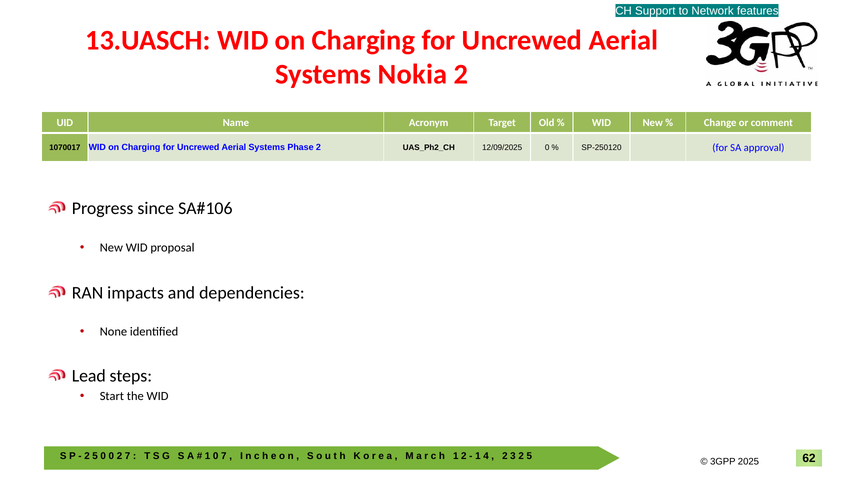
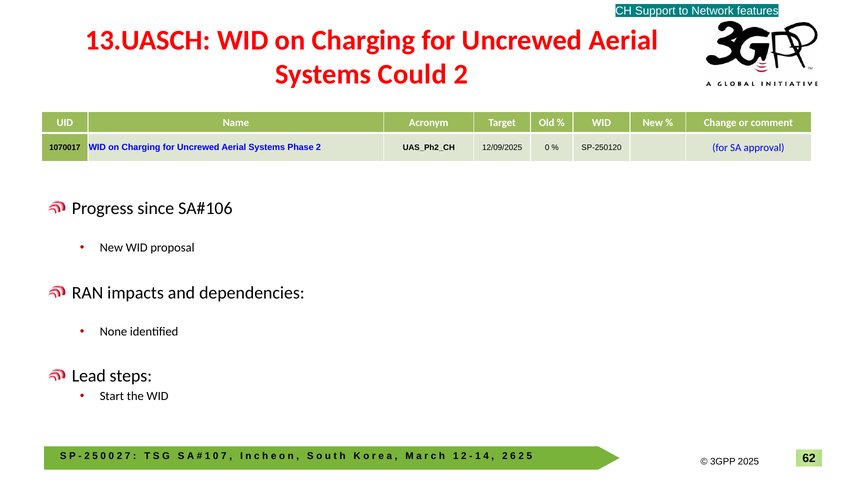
Nokia: Nokia -> Could
3: 3 -> 6
